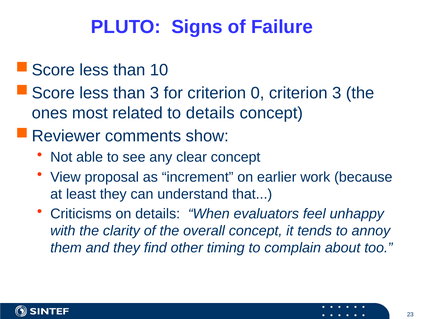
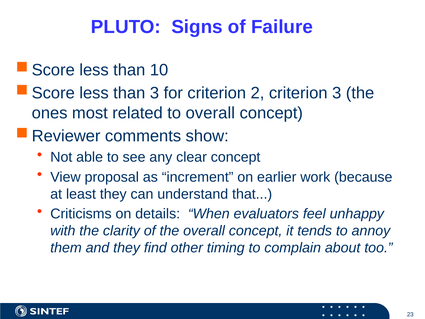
0: 0 -> 2
to details: details -> overall
